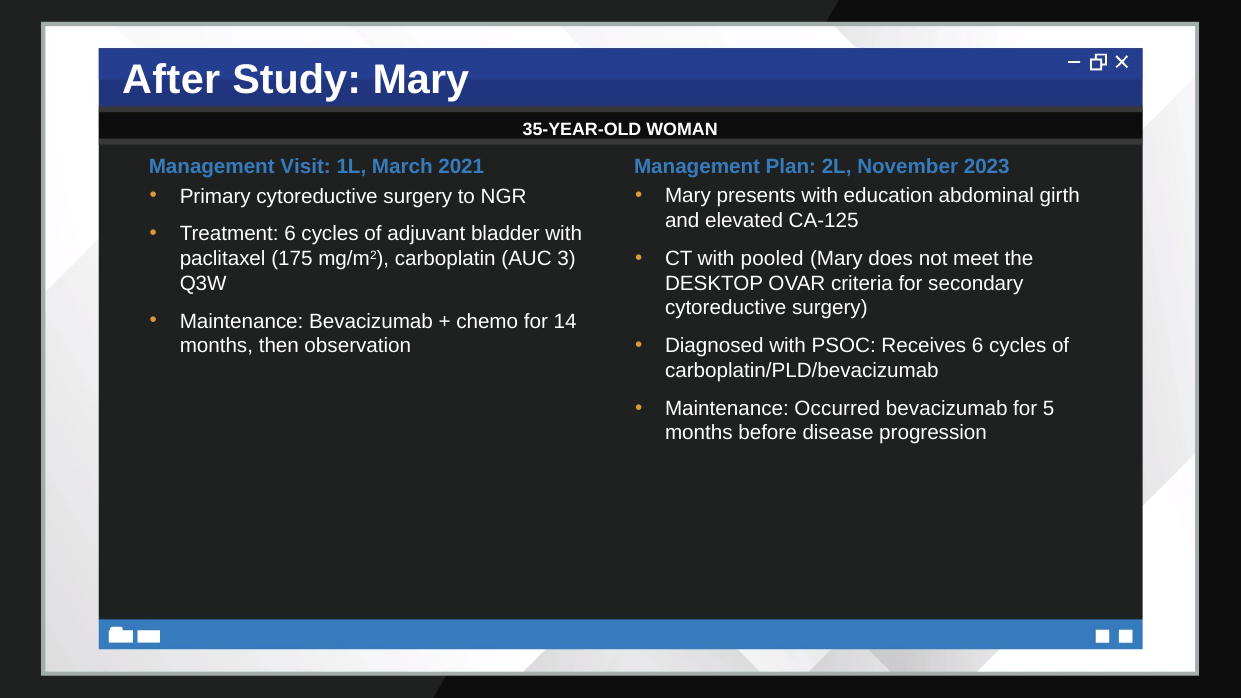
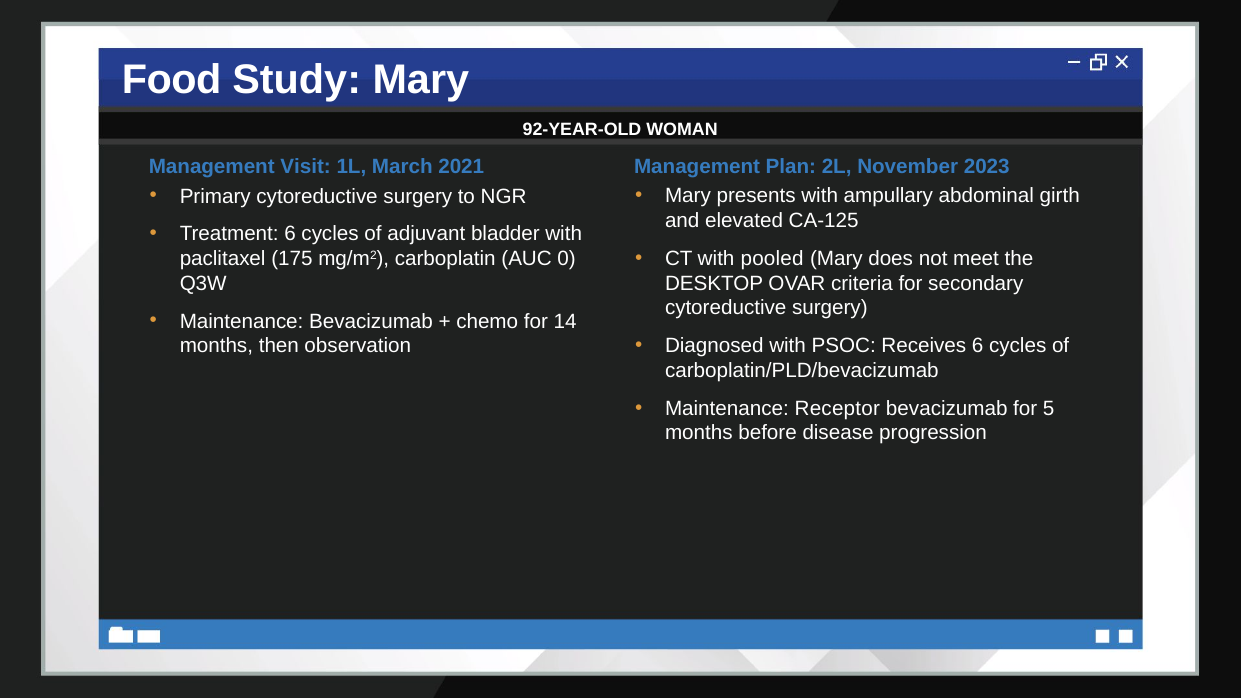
After: After -> Food
35-YEAR-OLD: 35-YEAR-OLD -> 92-YEAR-OLD
education: education -> ampullary
3: 3 -> 0
Occurred: Occurred -> Receptor
